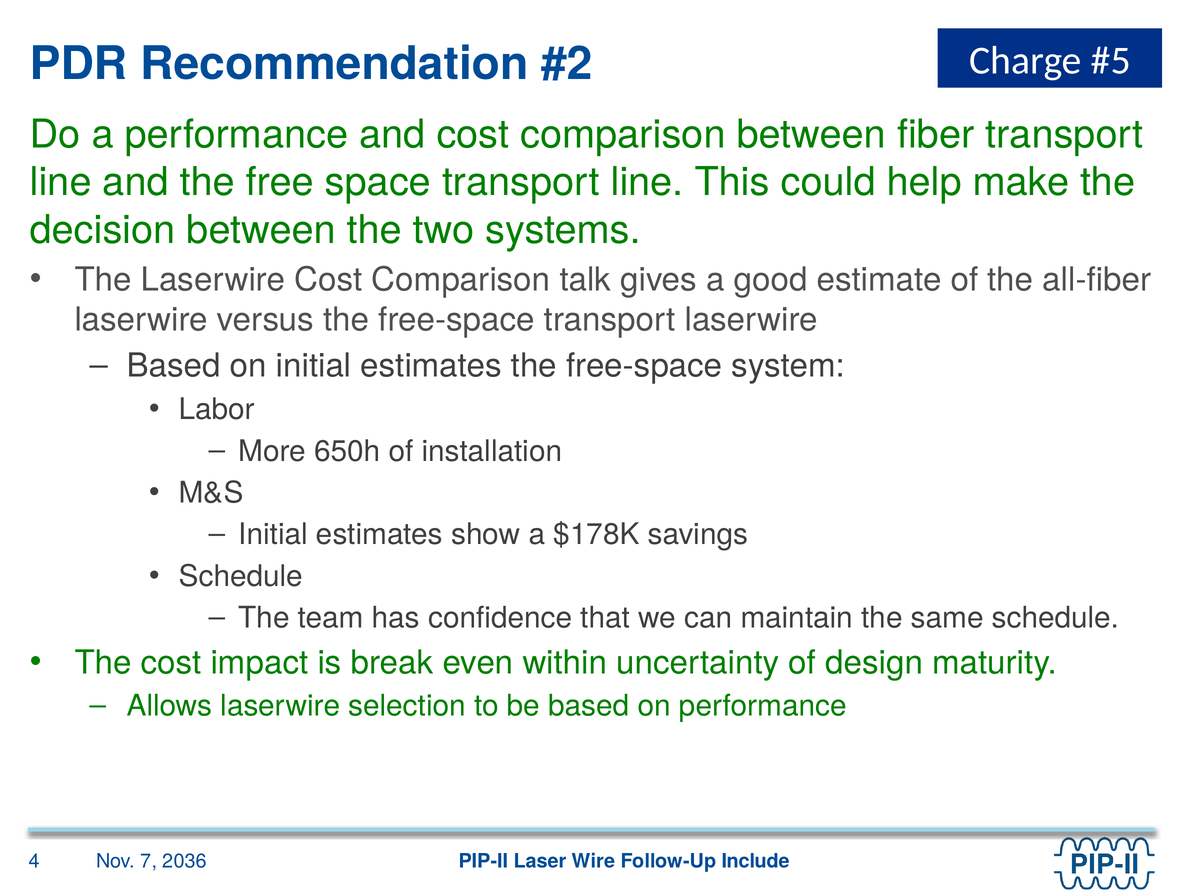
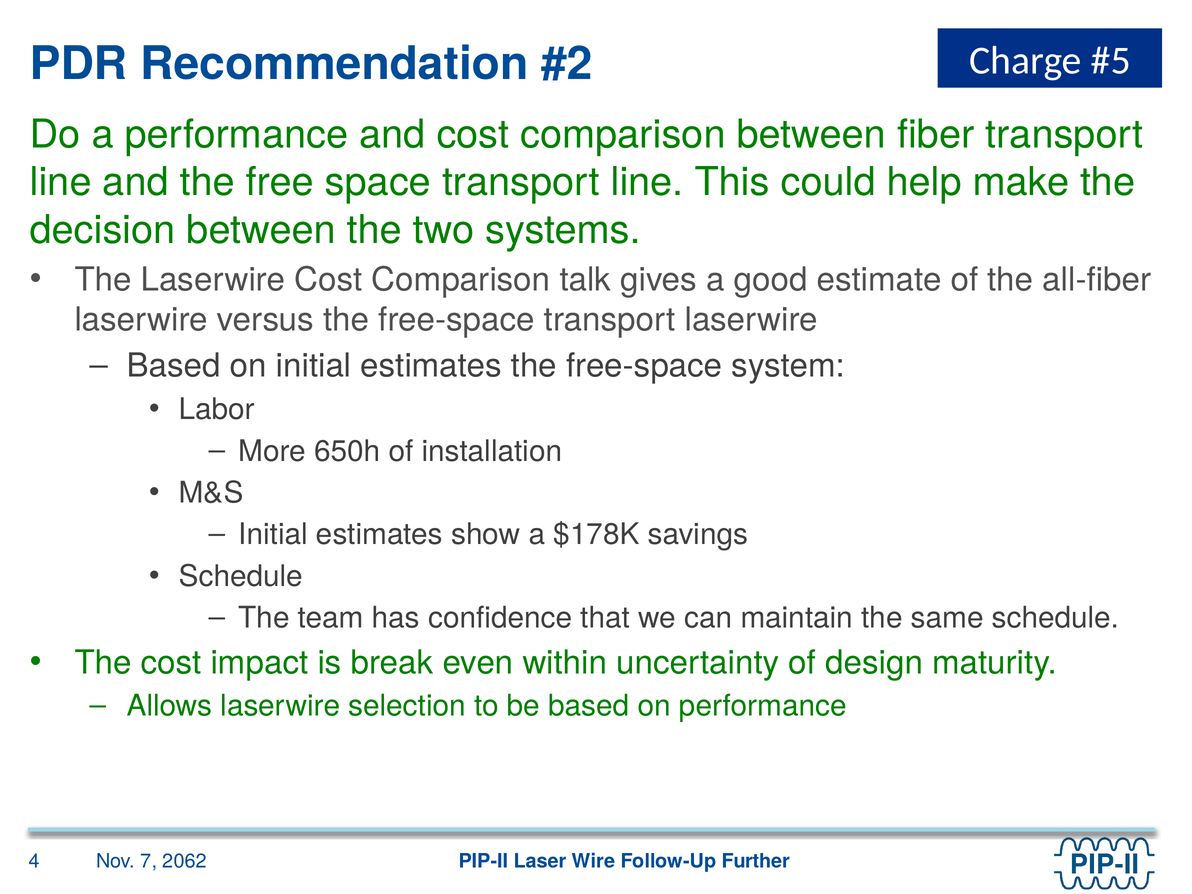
2036: 2036 -> 2062
Include: Include -> Further
